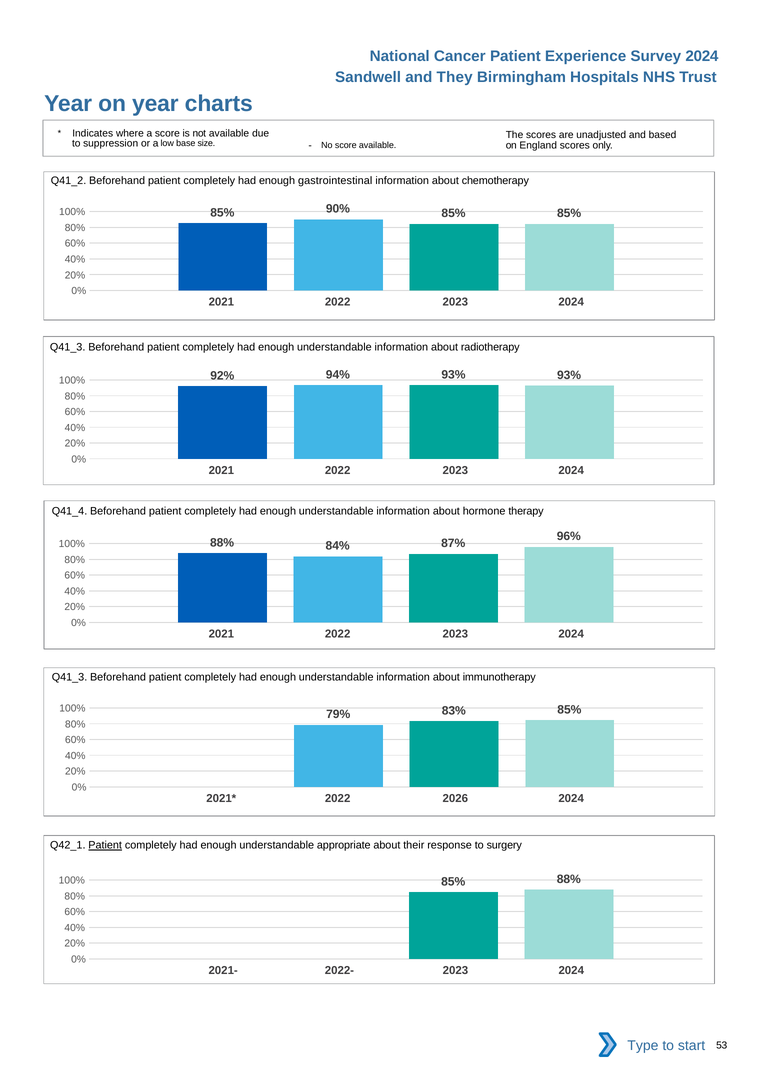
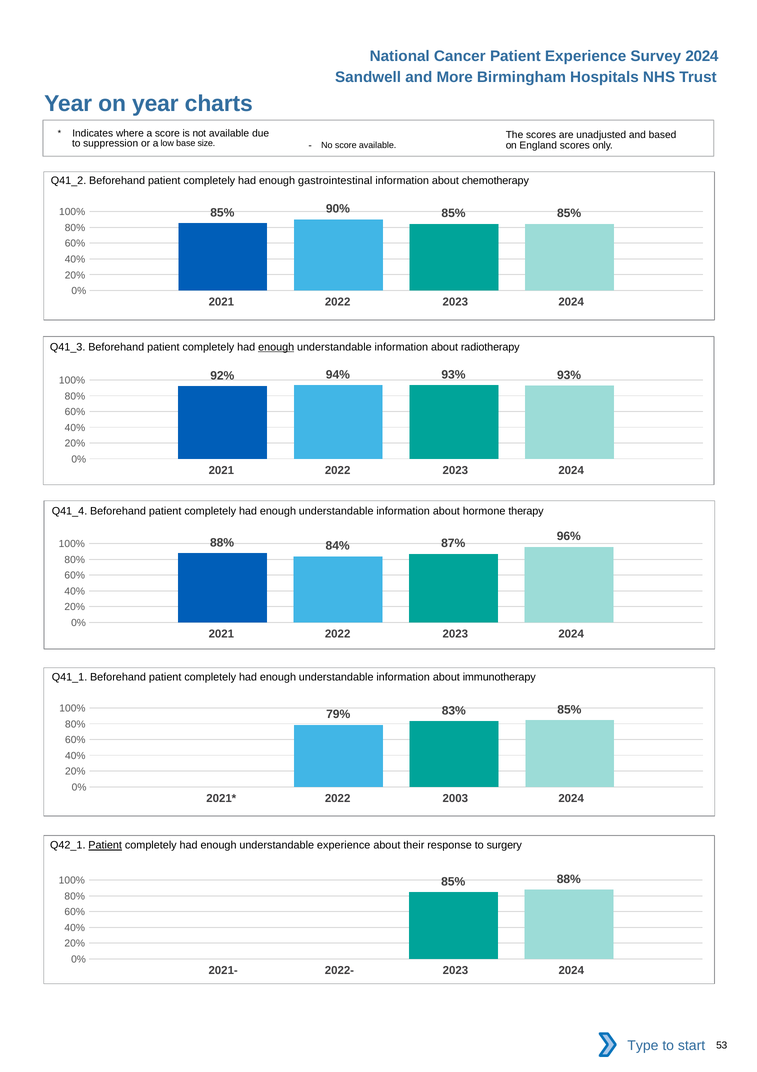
They: They -> More
enough at (276, 347) underline: none -> present
Q41_3 at (70, 677): Q41_3 -> Q41_1
2026: 2026 -> 2003
understandable appropriate: appropriate -> experience
